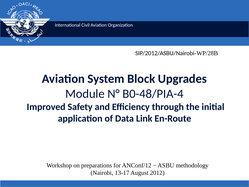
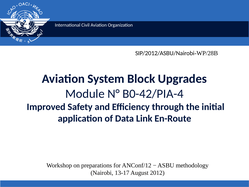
B0-48/PIA-4: B0-48/PIA-4 -> B0-42/PIA-4
